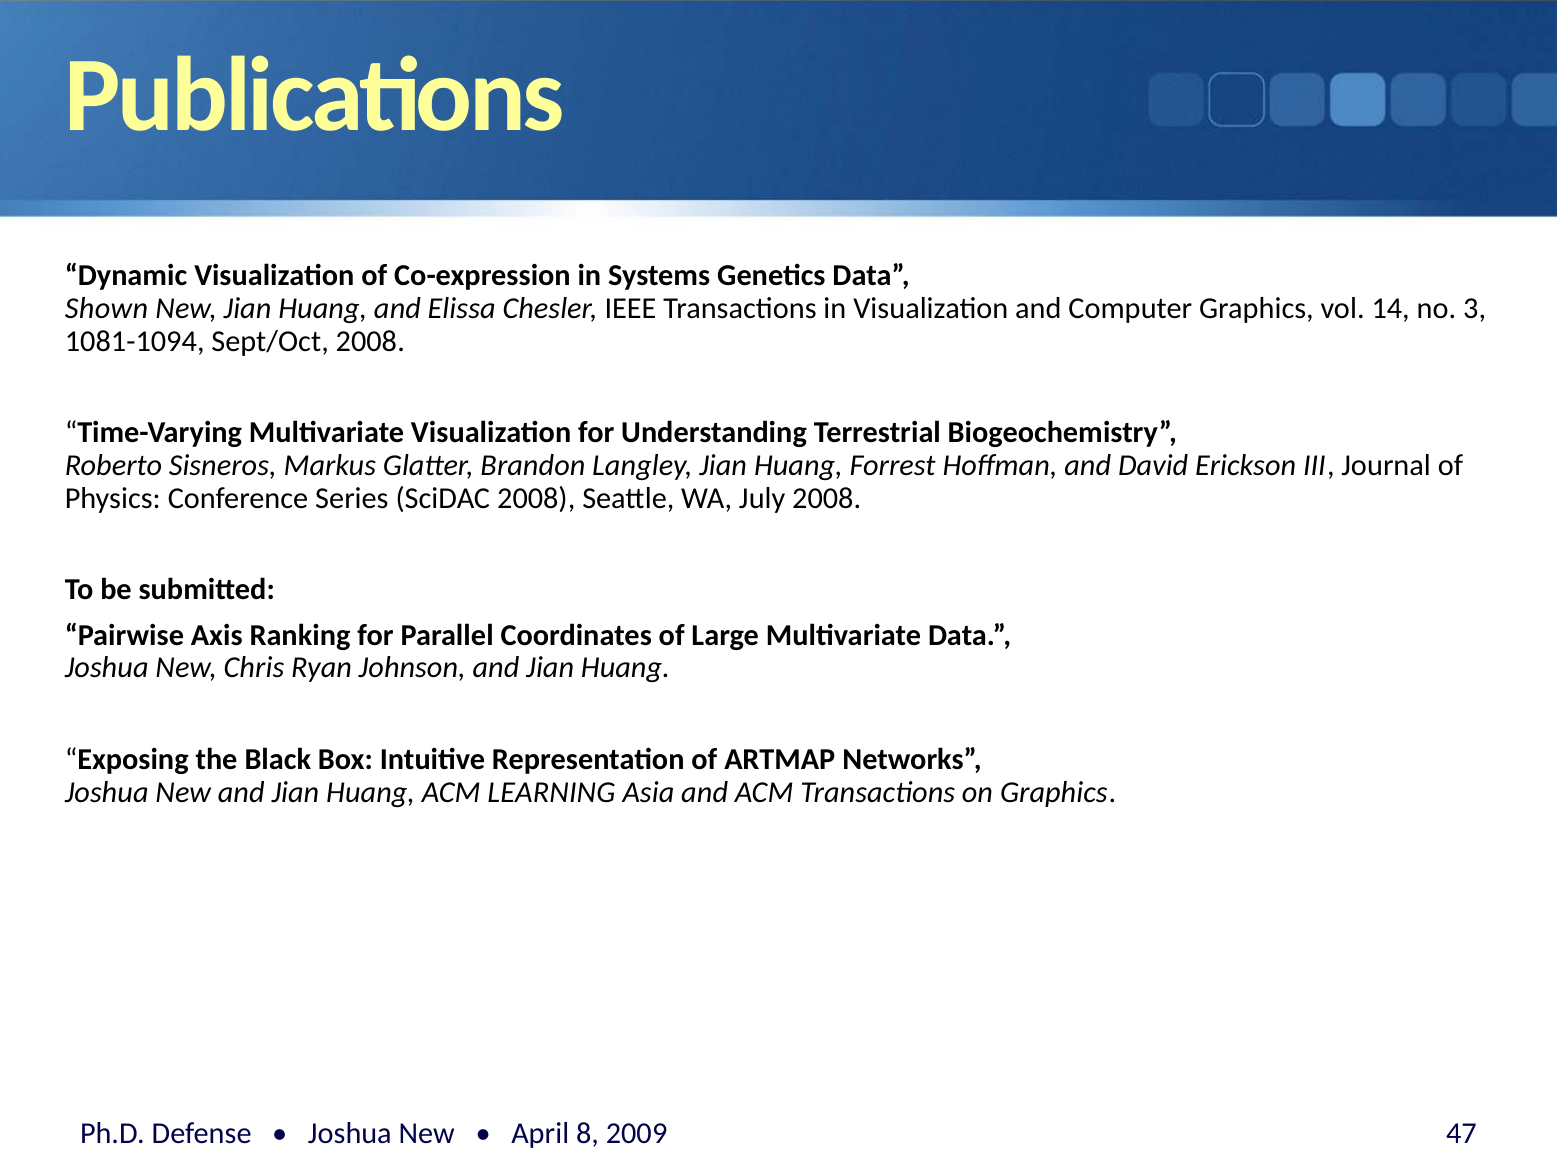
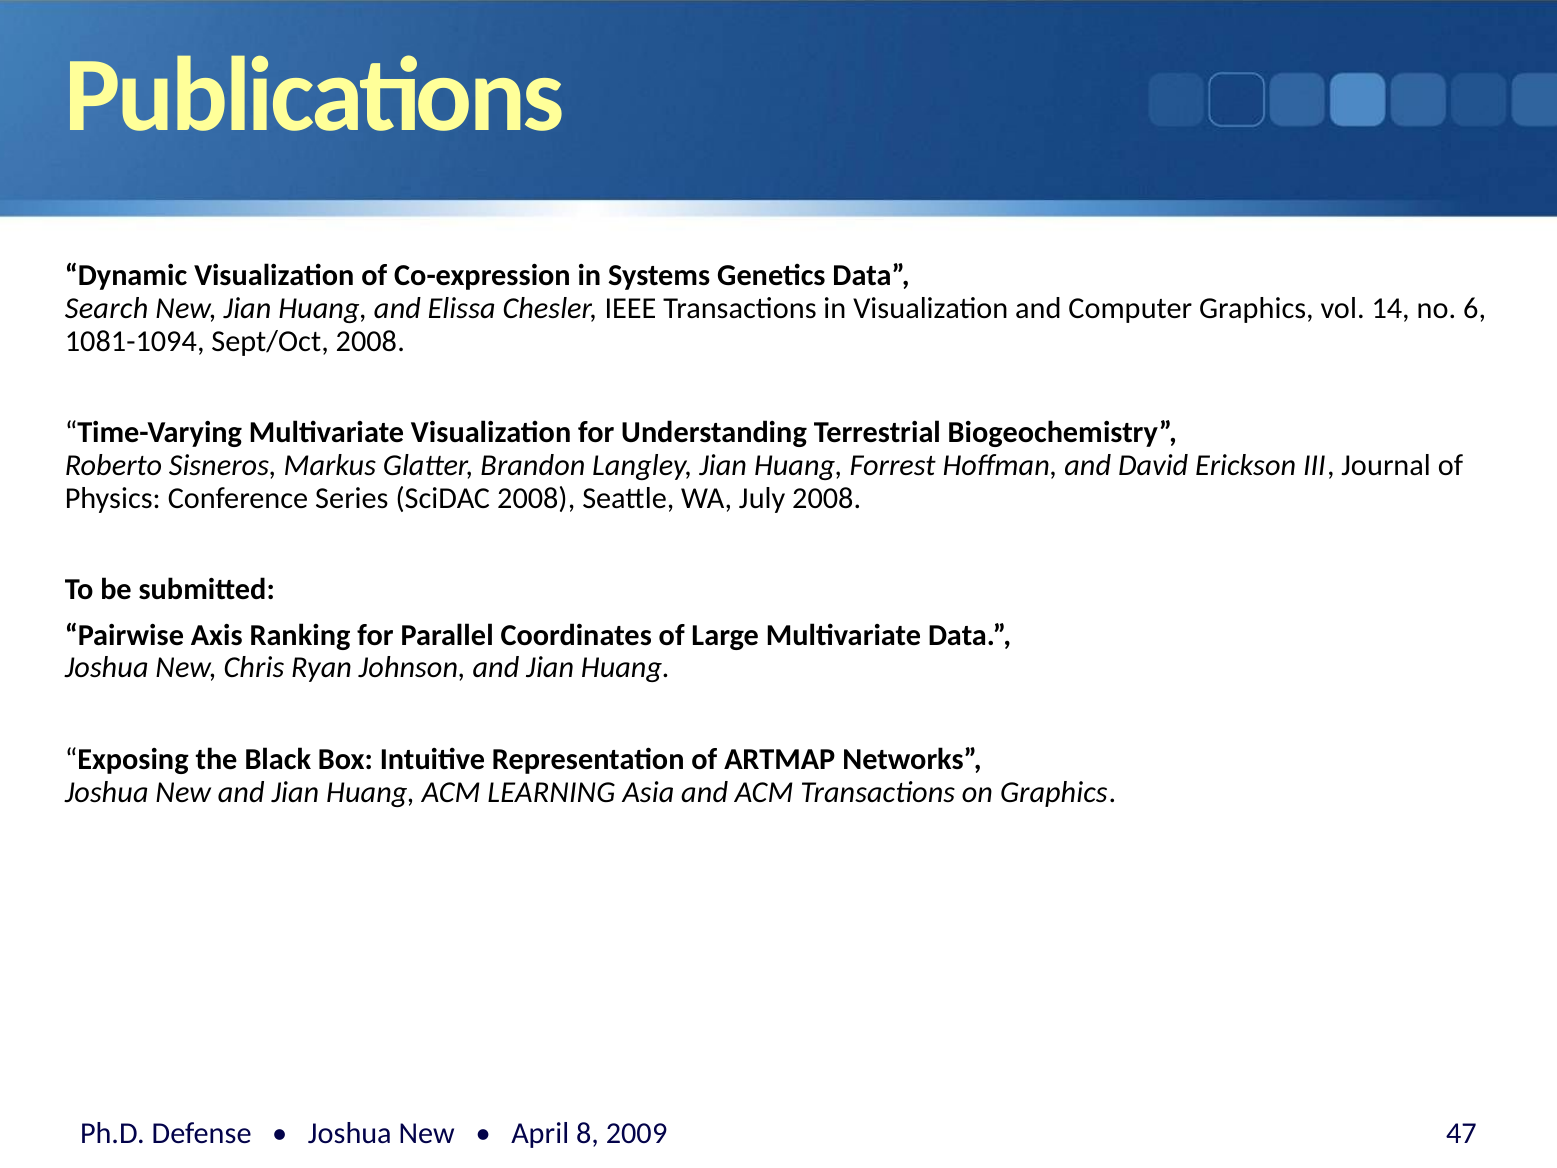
Shown: Shown -> Search
3: 3 -> 6
